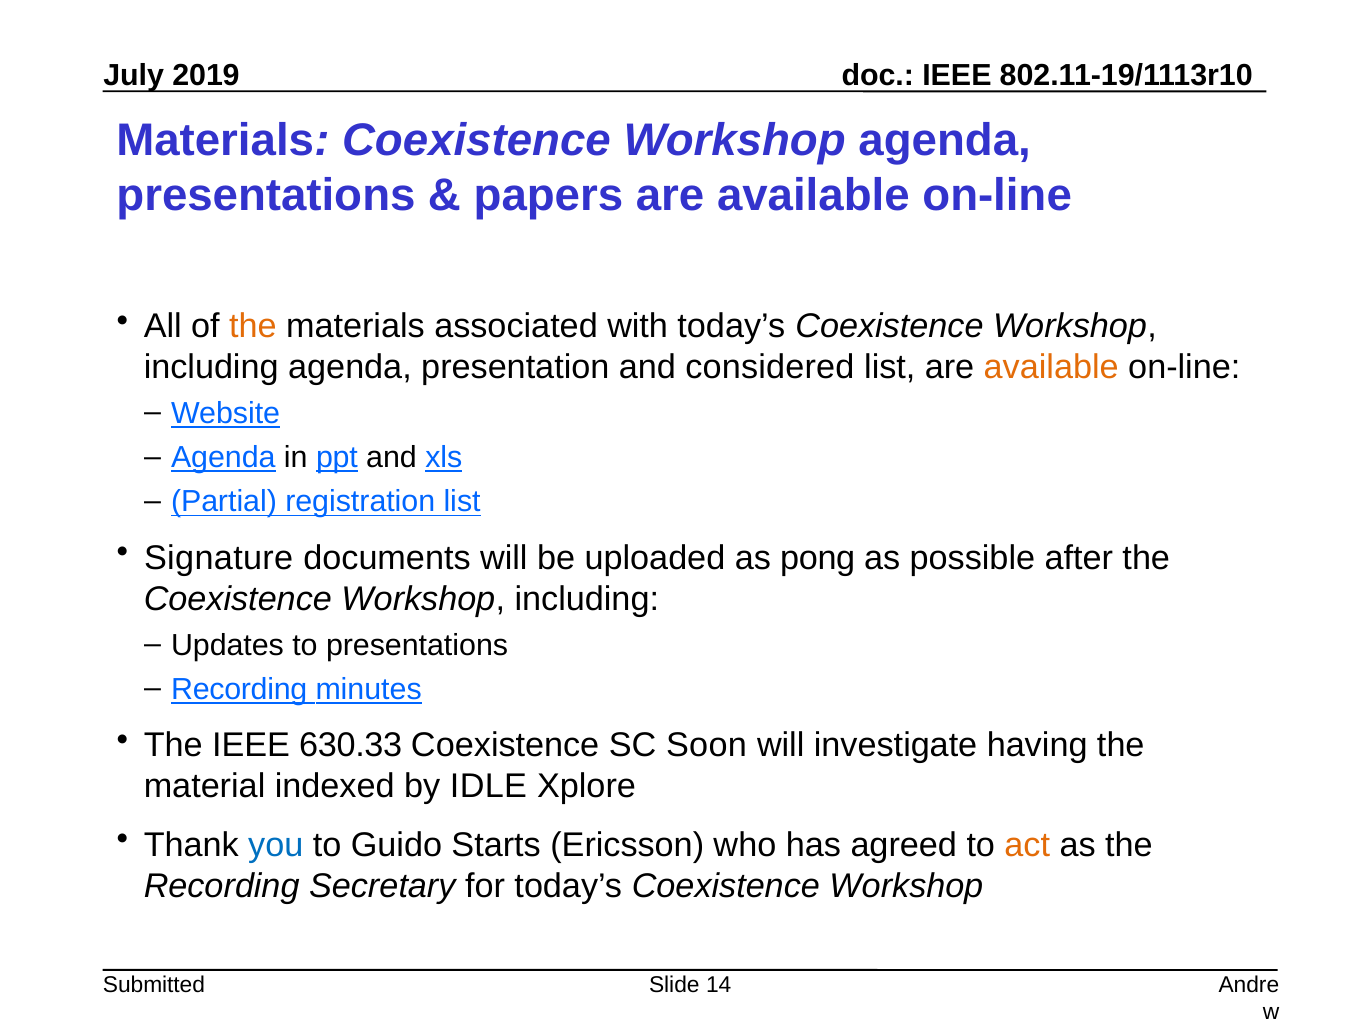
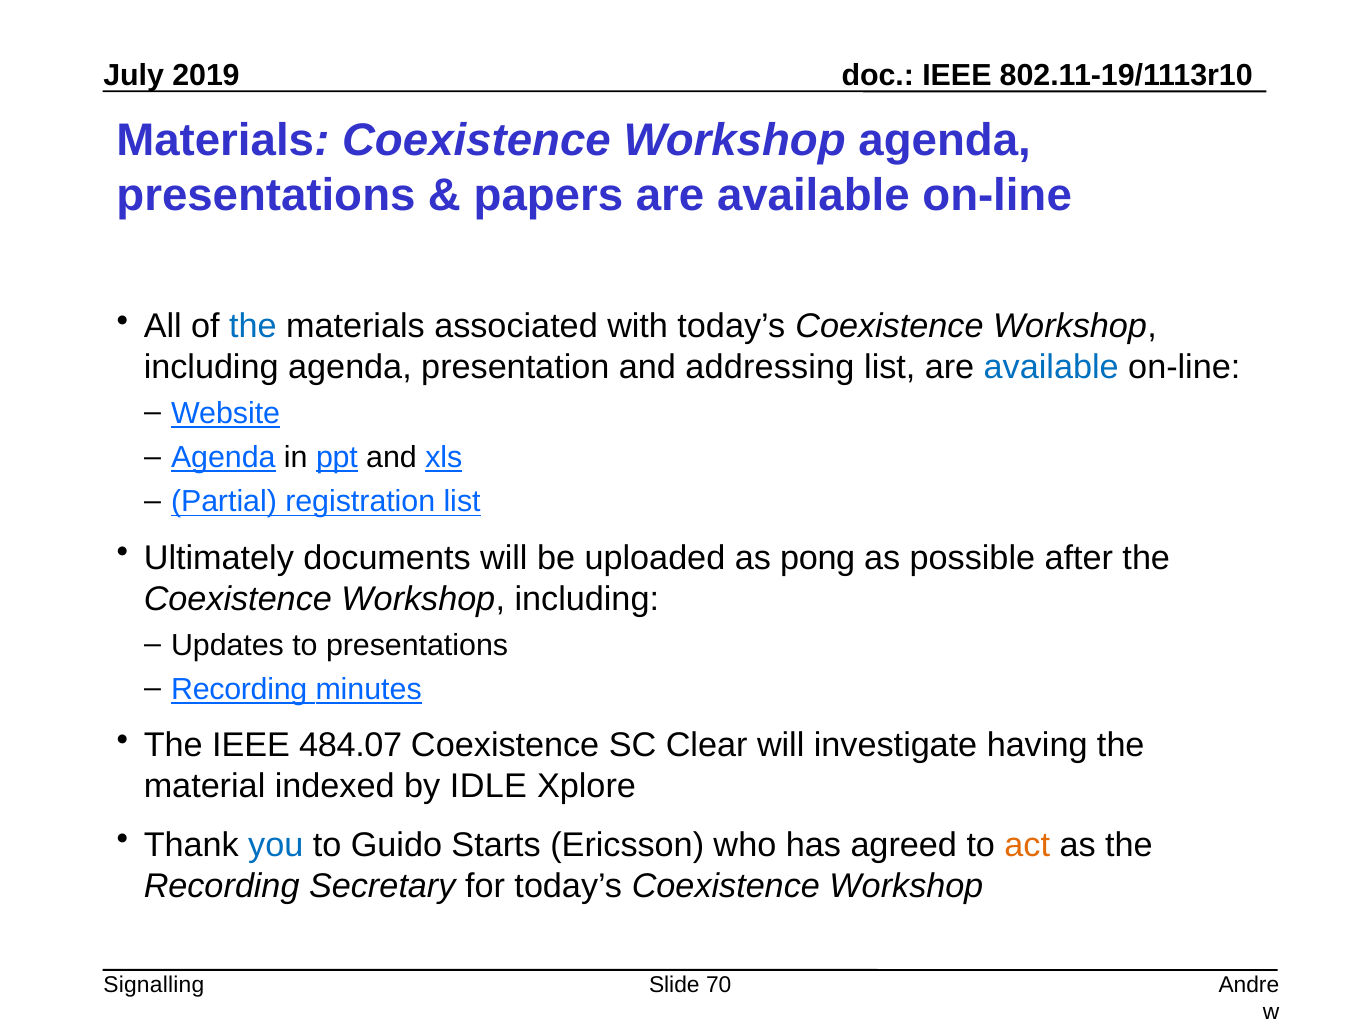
the at (253, 326) colour: orange -> blue
considered: considered -> addressing
available at (1051, 367) colour: orange -> blue
Signature: Signature -> Ultimately
630.33: 630.33 -> 484.07
Soon: Soon -> Clear
Submitted: Submitted -> Signalling
14: 14 -> 70
